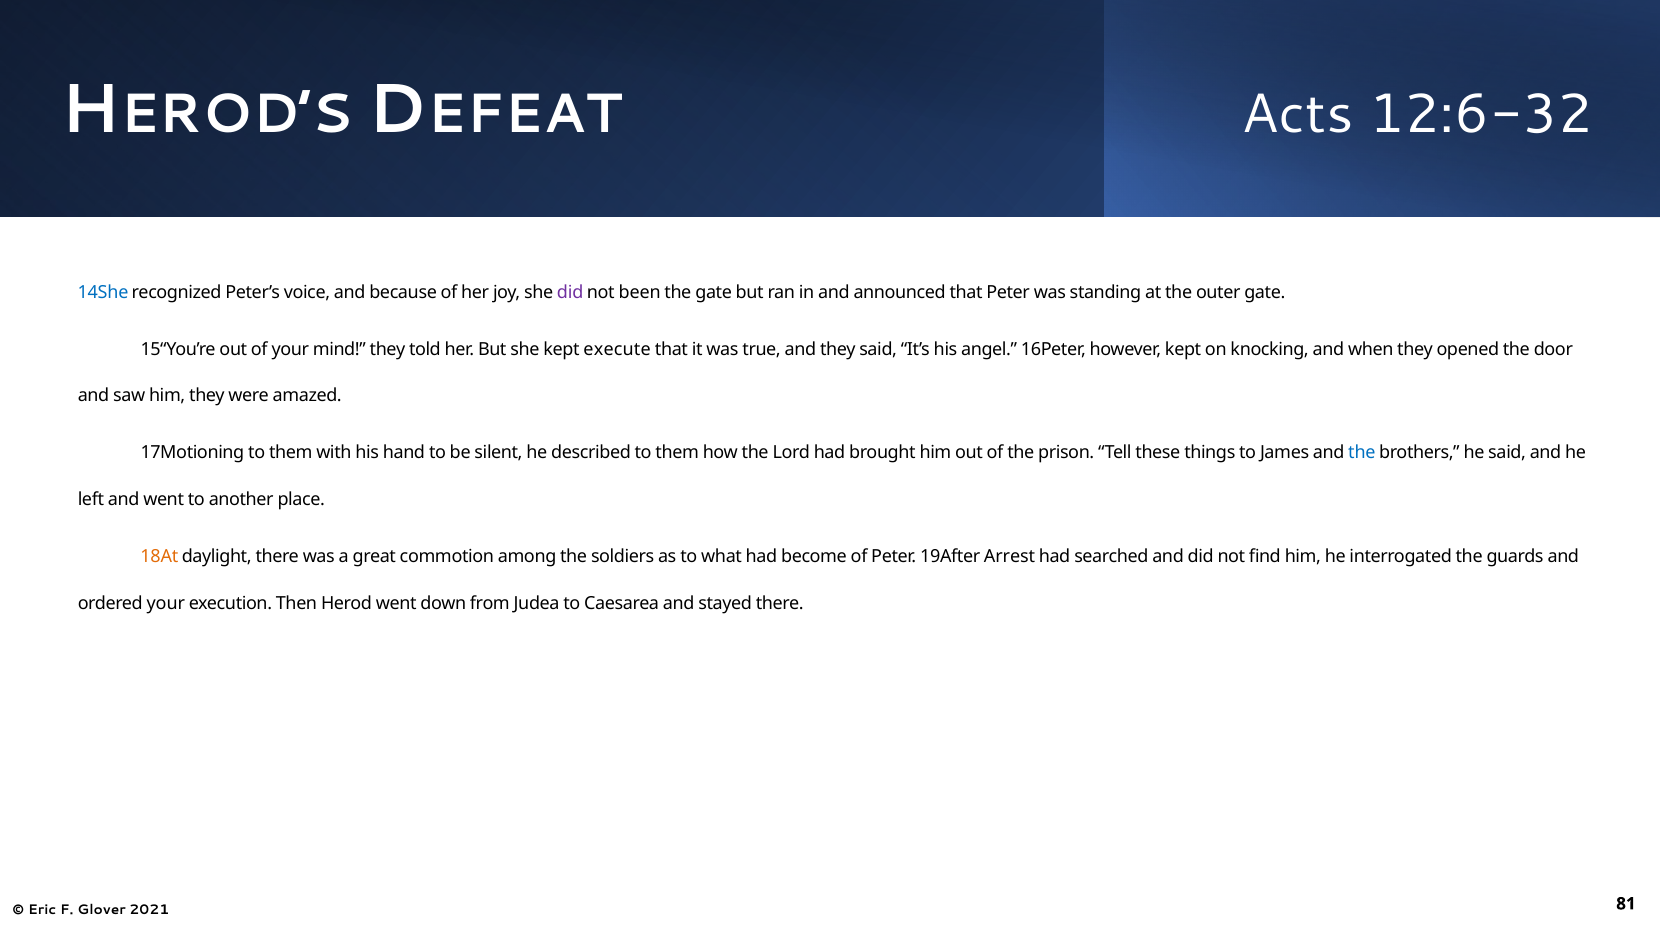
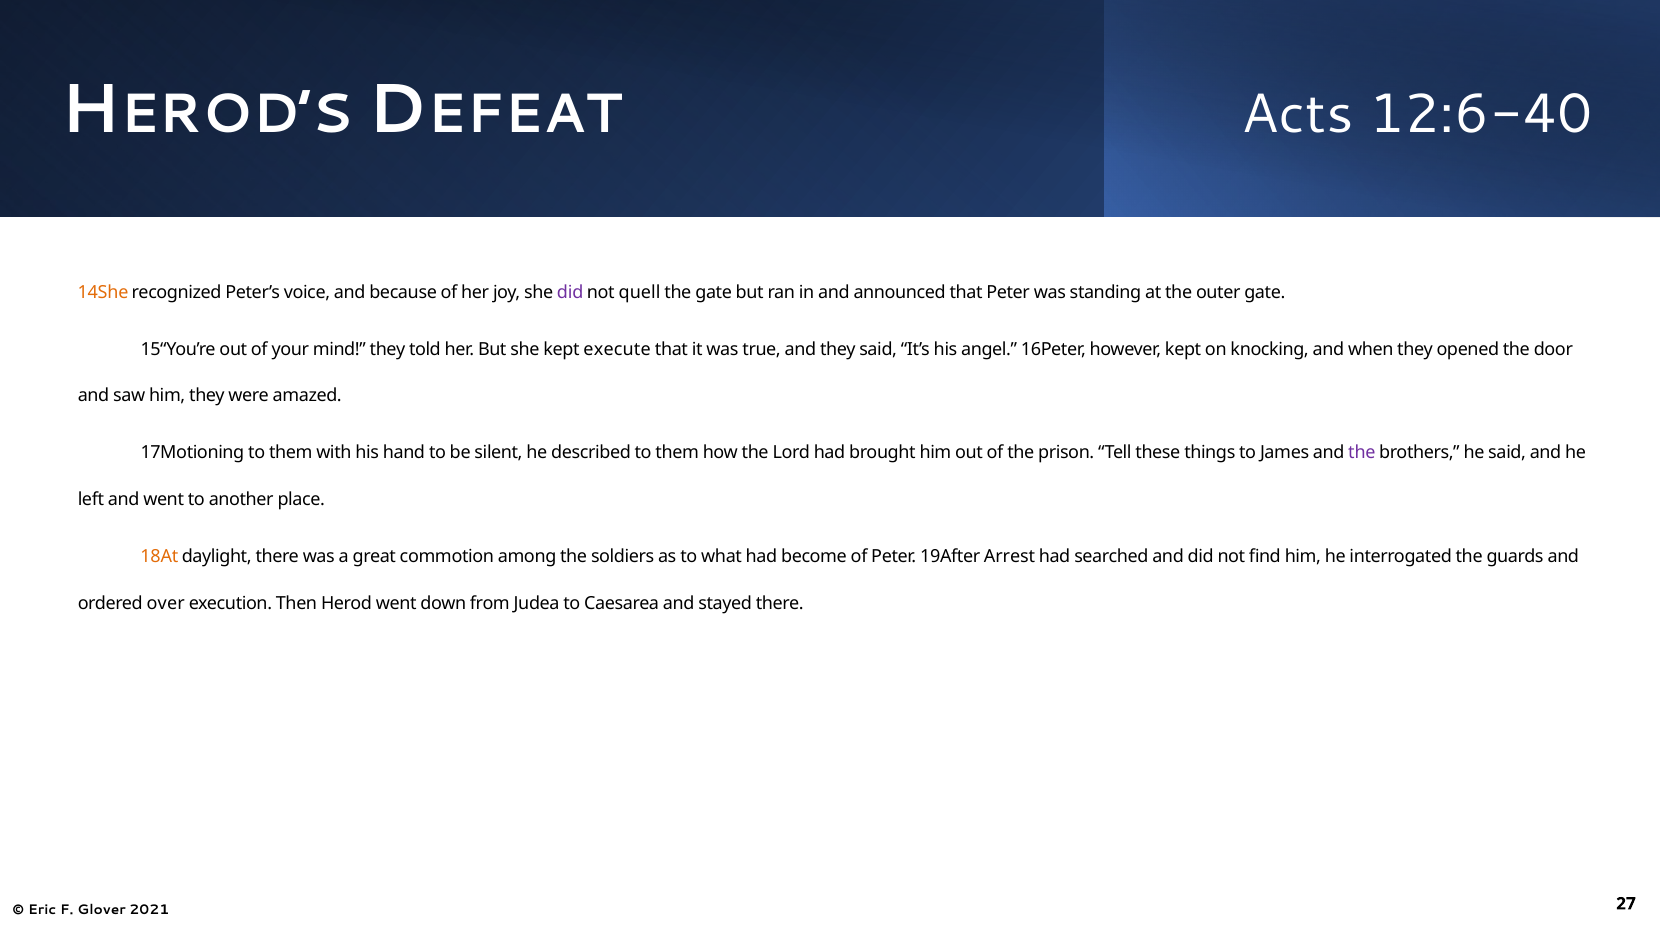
12:6-32: 12:6-32 -> 12:6-40
14She colour: blue -> orange
been: been -> quell
the at (1362, 453) colour: blue -> purple
ordered your: your -> over
81: 81 -> 27
